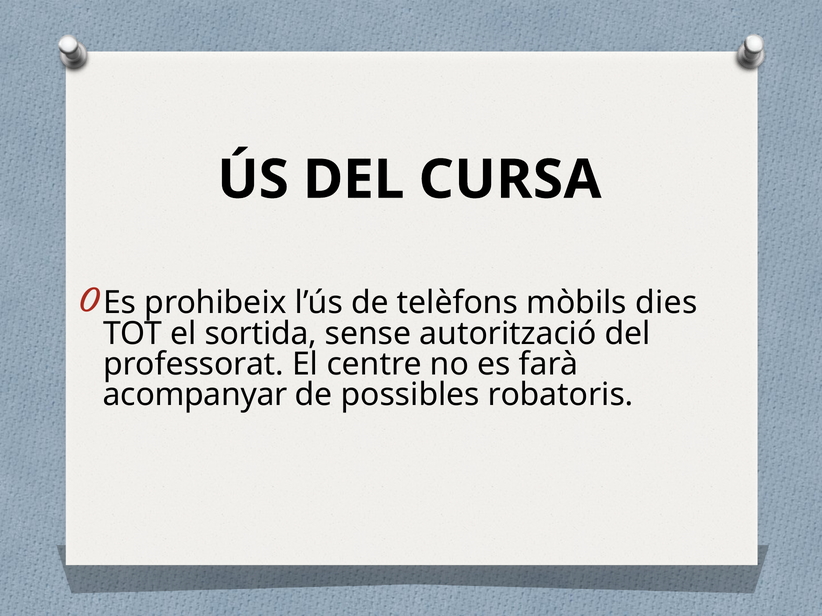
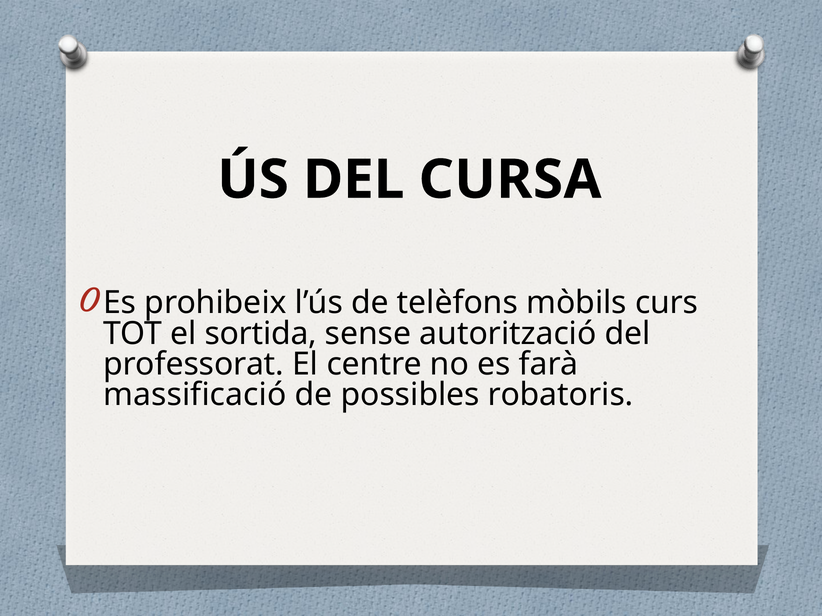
dies: dies -> curs
acompanyar: acompanyar -> massificació
